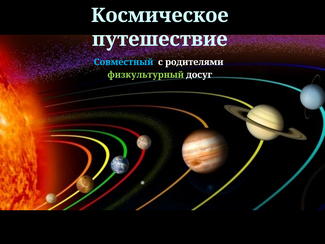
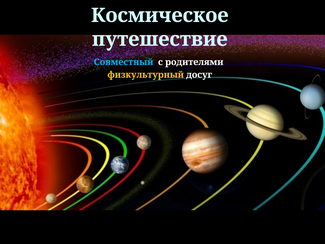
физкультурный colour: light green -> yellow
